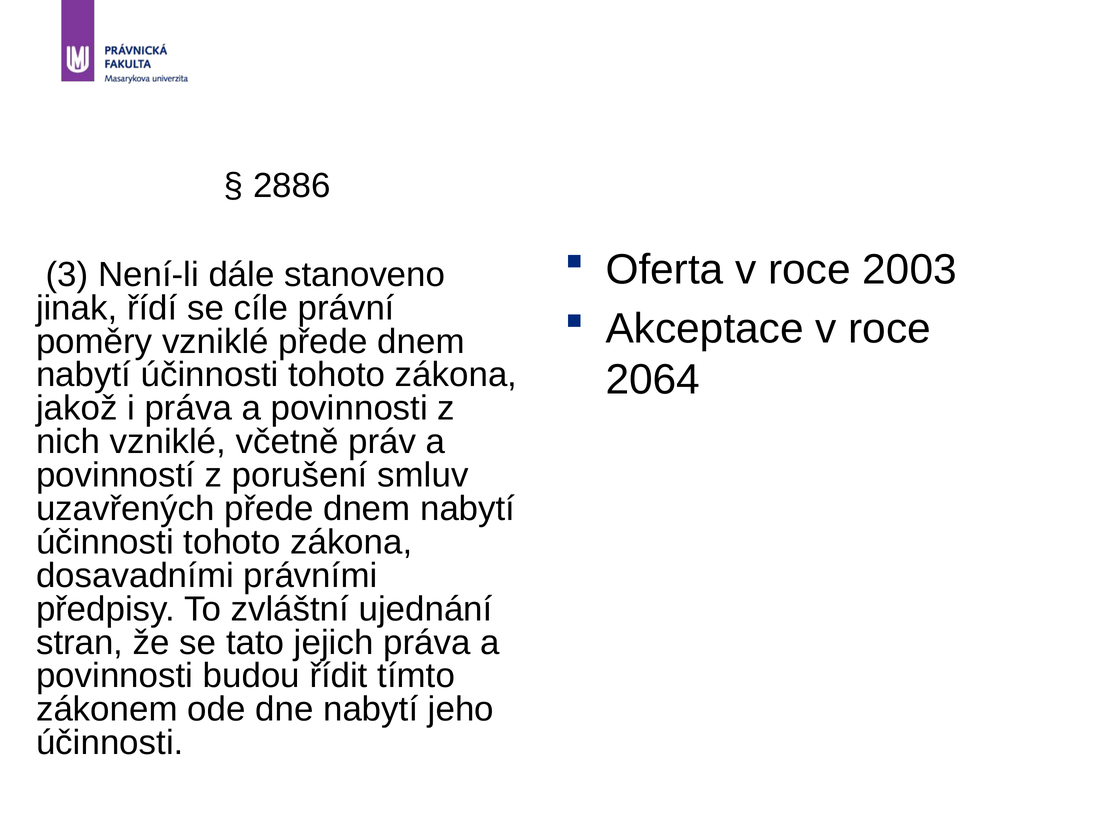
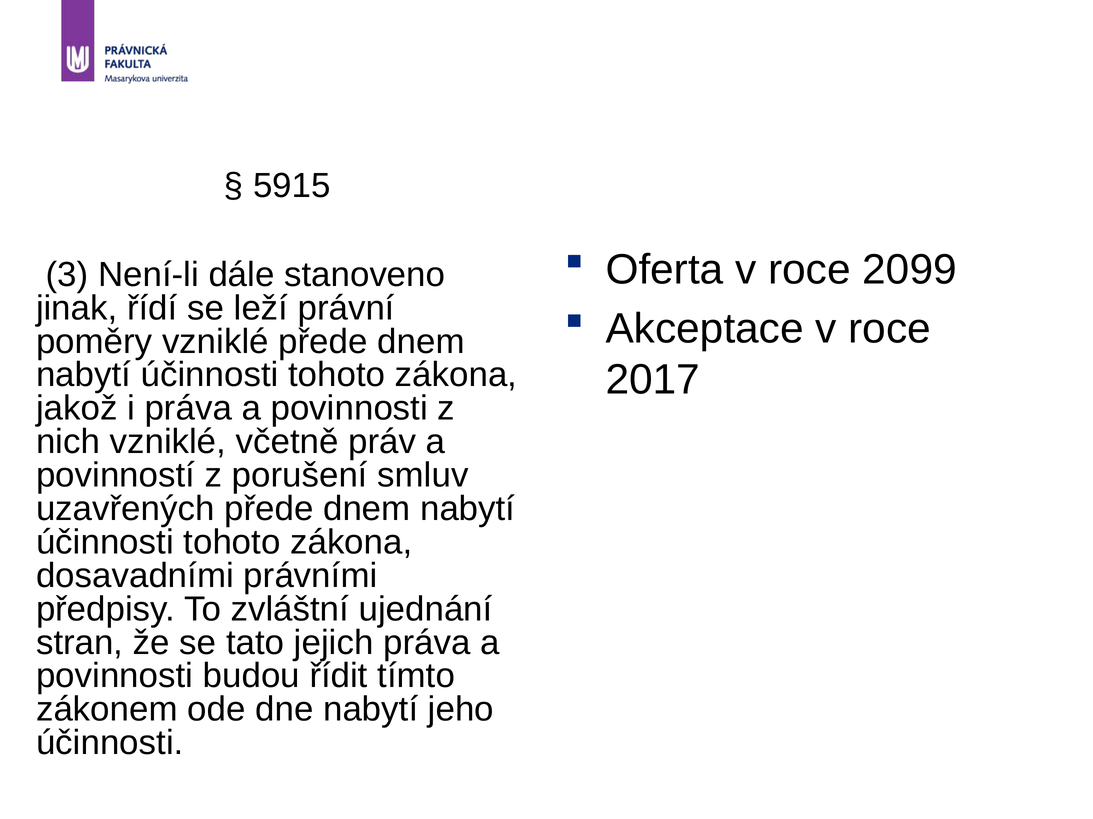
2886: 2886 -> 5915
2003: 2003 -> 2099
cíle: cíle -> leží
2064: 2064 -> 2017
